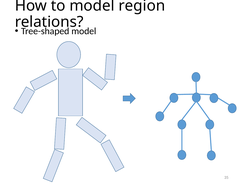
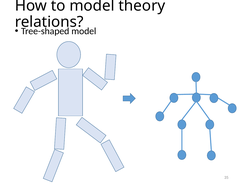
region: region -> theory
